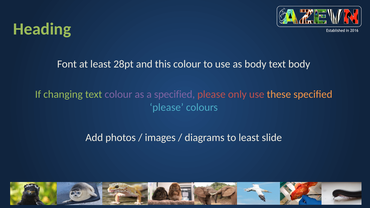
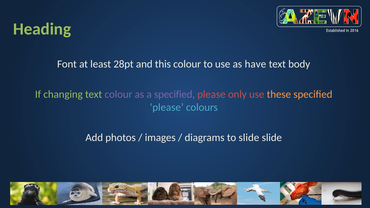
as body: body -> have
to least: least -> slide
